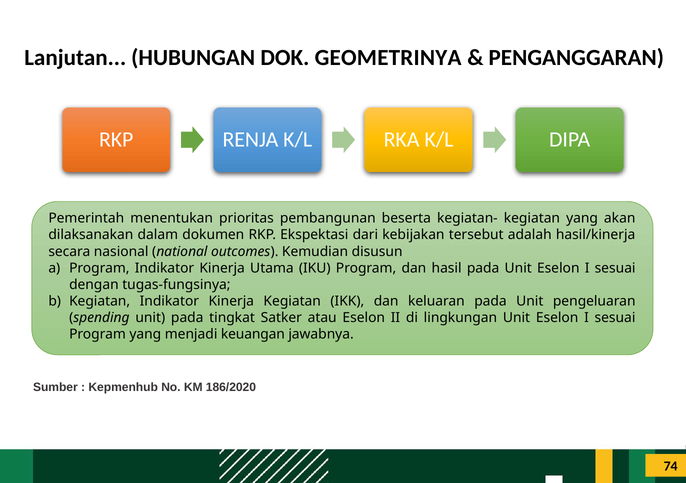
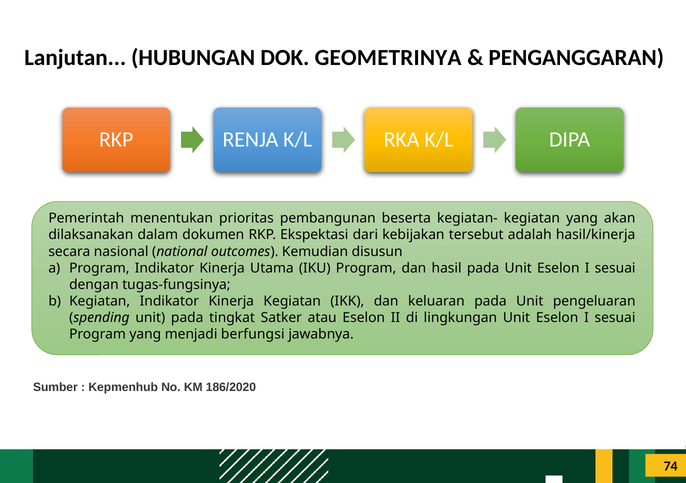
keuangan: keuangan -> berfungsi
